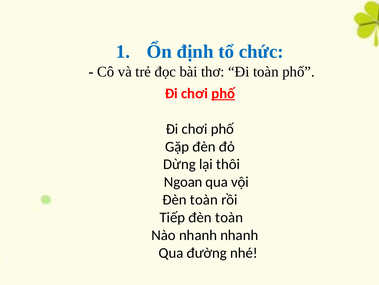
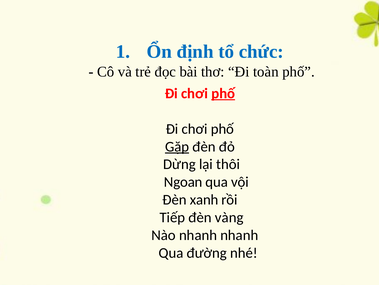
Gặp underline: none -> present
Ðèn toàn: toàn -> xanh
đèn toàn: toàn -> vàng
